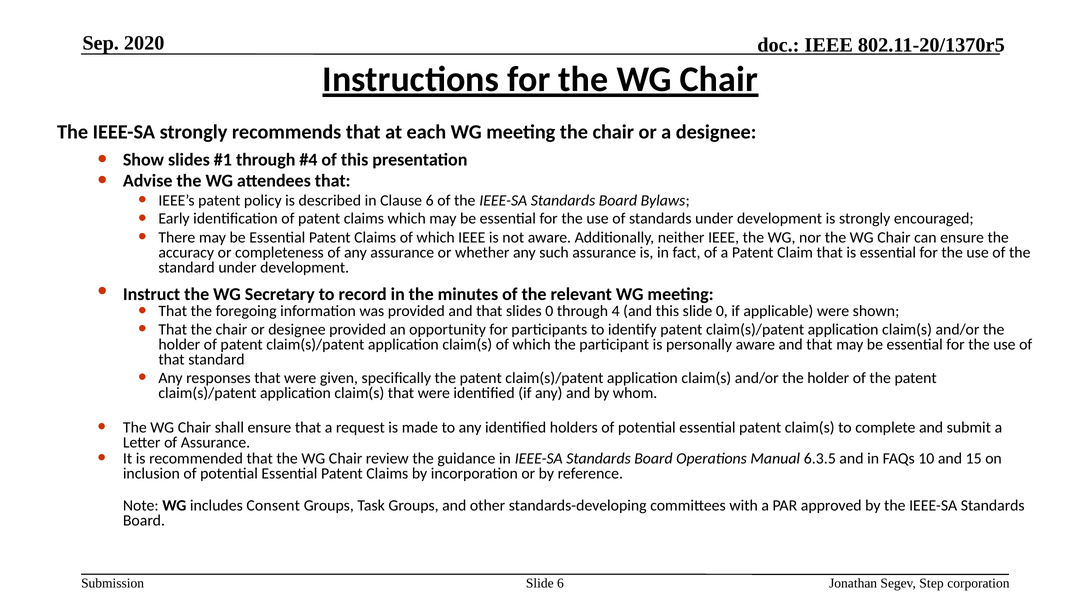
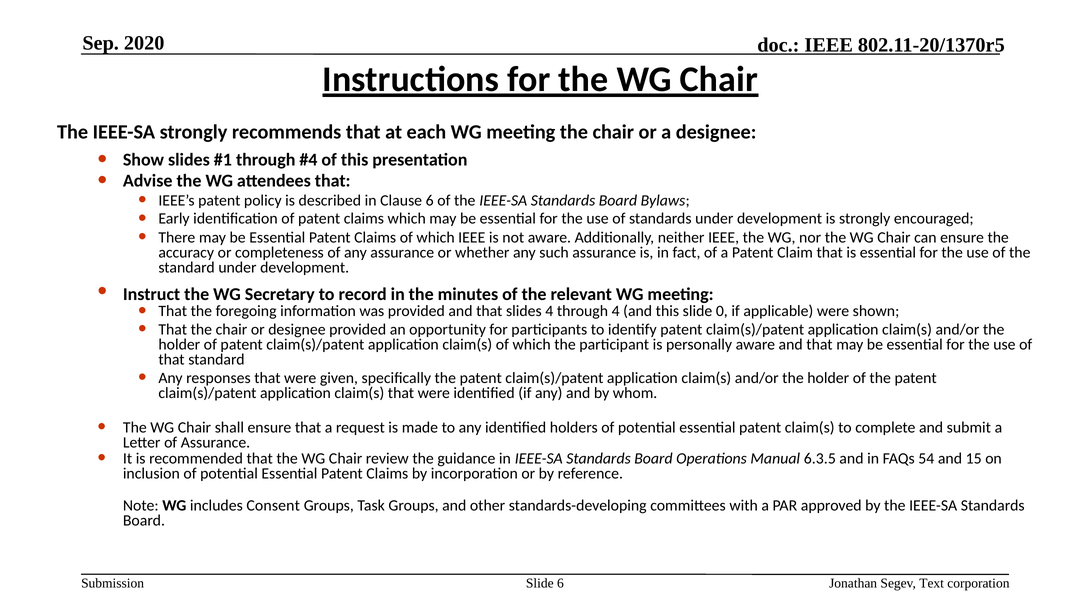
slides 0: 0 -> 4
10: 10 -> 54
Step: Step -> Text
